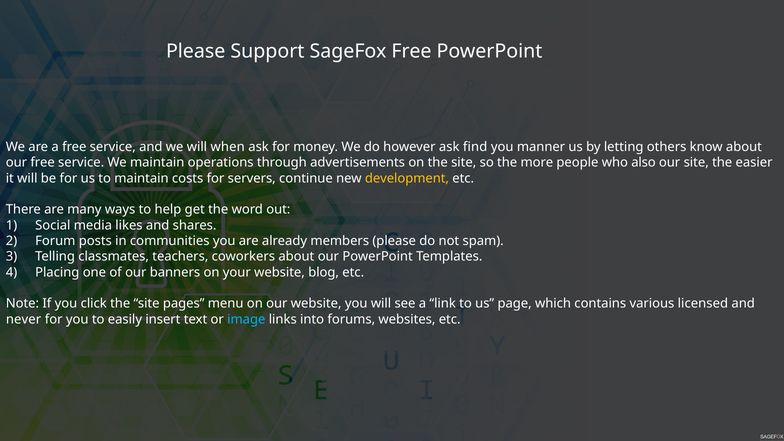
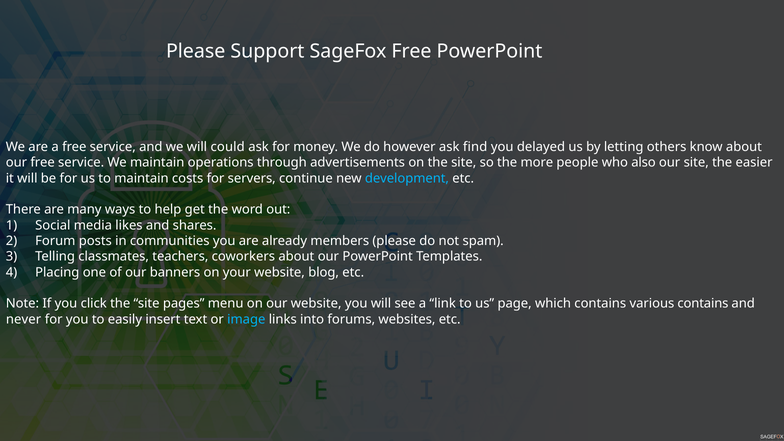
when: when -> could
manner: manner -> delayed
development colour: yellow -> light blue
various licensed: licensed -> contains
